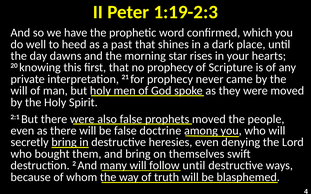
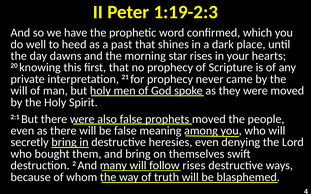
doctrine: doctrine -> meaning
follow until: until -> rises
